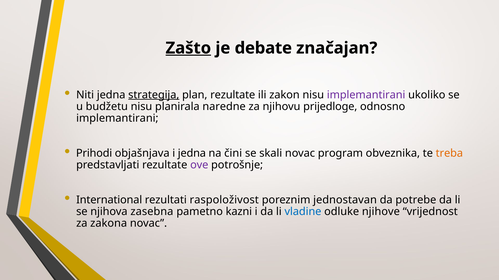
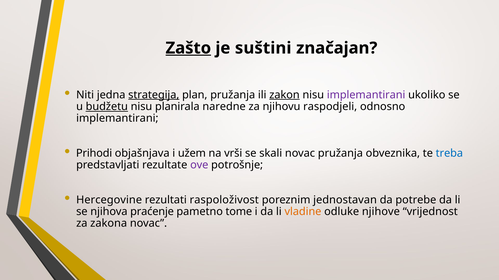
debate: debate -> suštini
plan rezultate: rezultate -> pružanja
zakon underline: none -> present
budžetu underline: none -> present
prijedloge: prijedloge -> raspodjeli
i jedna: jedna -> užem
čini: čini -> vrši
novac program: program -> pružanja
treba colour: orange -> blue
International: International -> Hercegovine
zasebna: zasebna -> praćenje
kazni: kazni -> tome
vladine colour: blue -> orange
